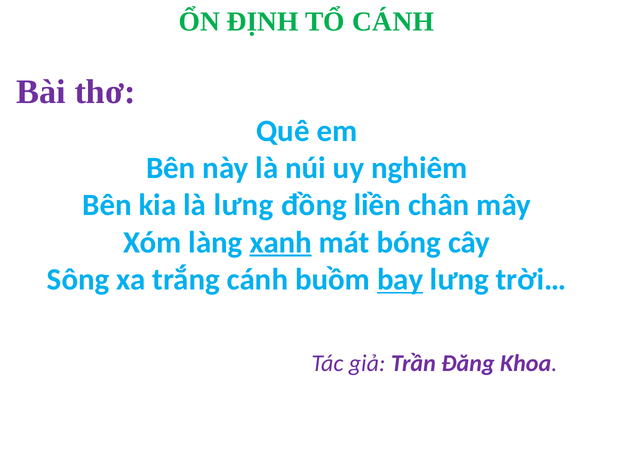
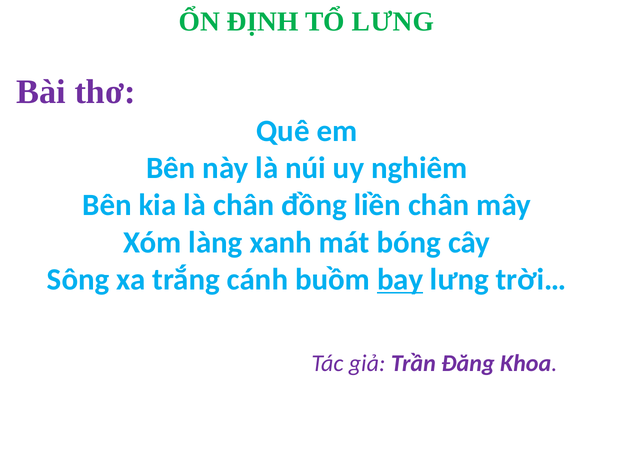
TỔ CÁNH: CÁNH -> LƯNG
là lưng: lưng -> chân
xanh underline: present -> none
